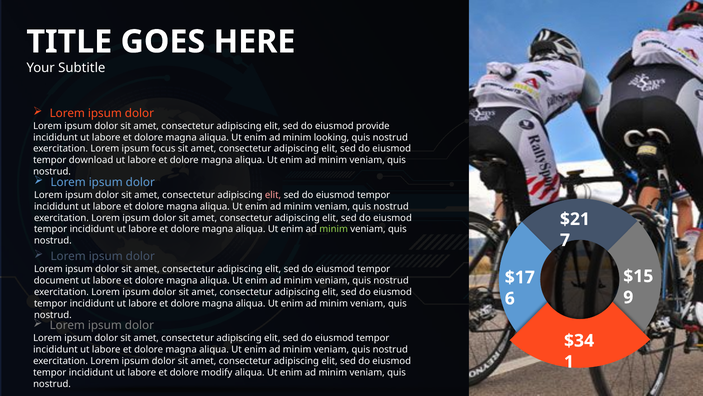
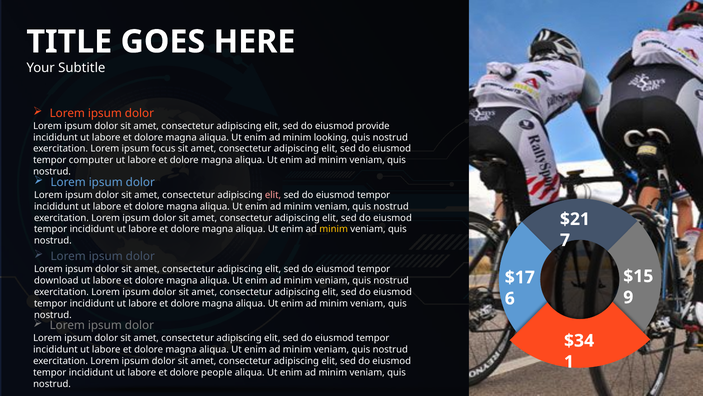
download: download -> computer
minim at (334, 229) colour: light green -> yellow
document: document -> download
modify: modify -> people
